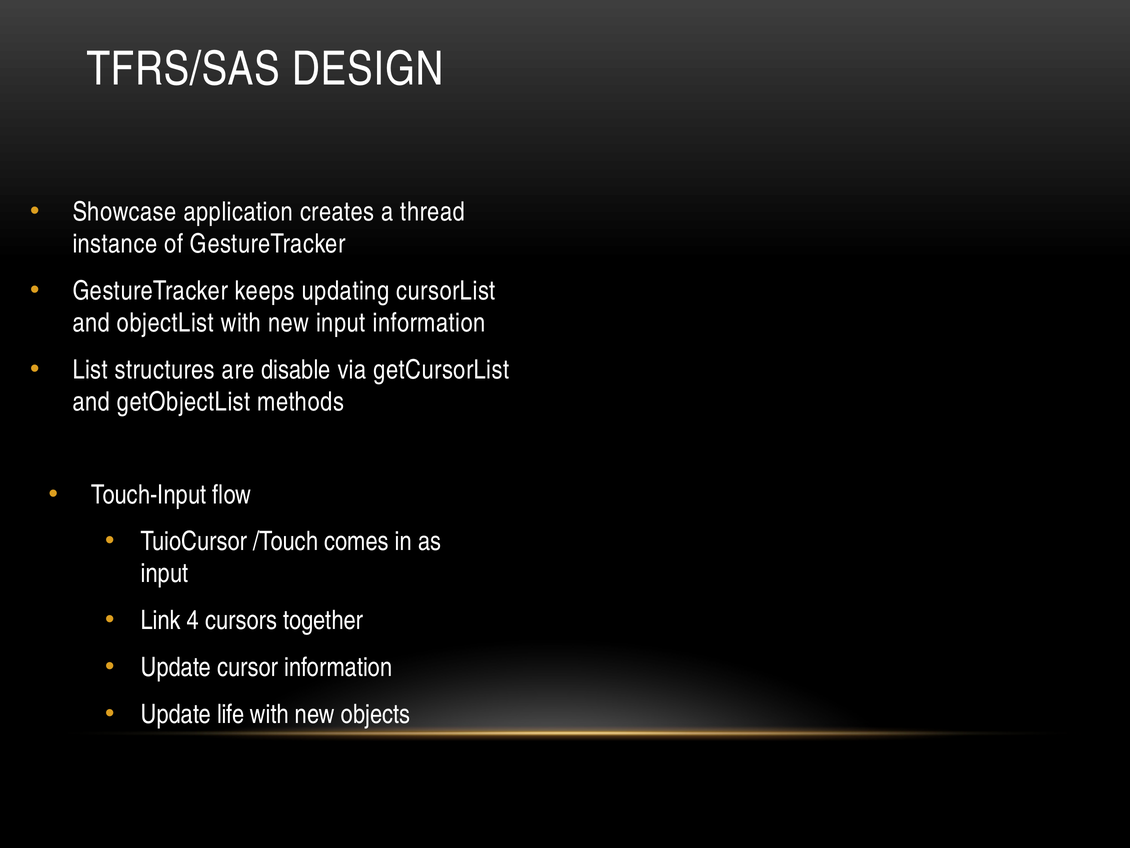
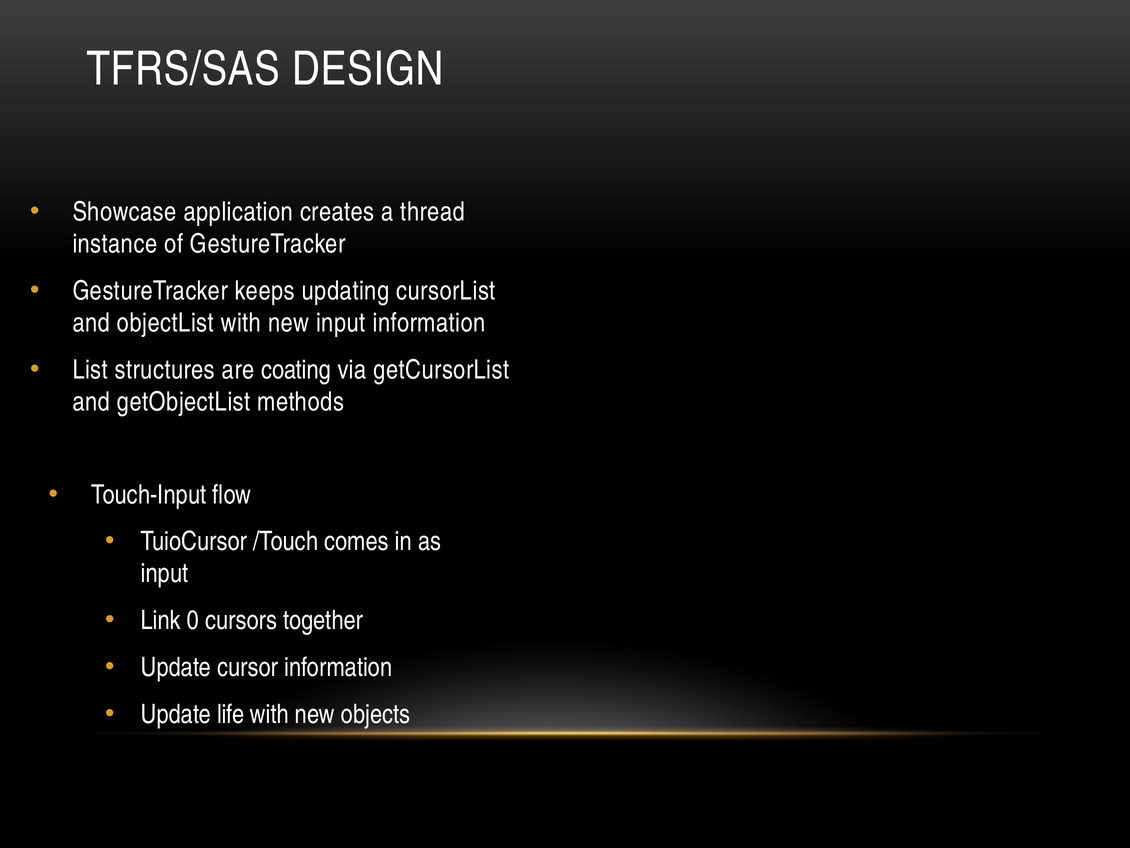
disable: disable -> coating
4: 4 -> 0
